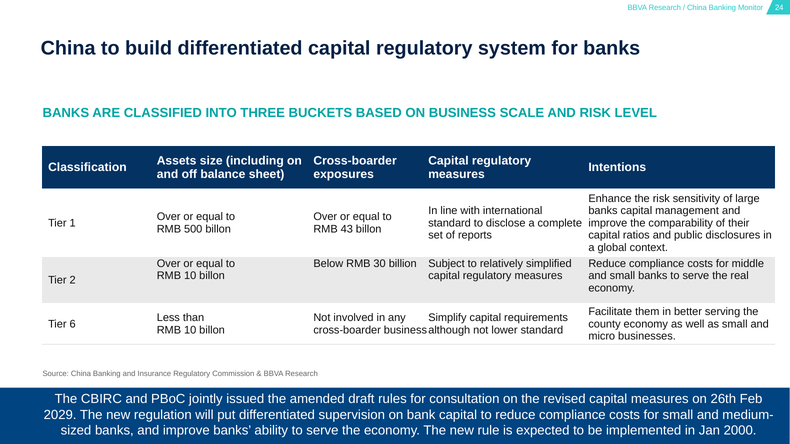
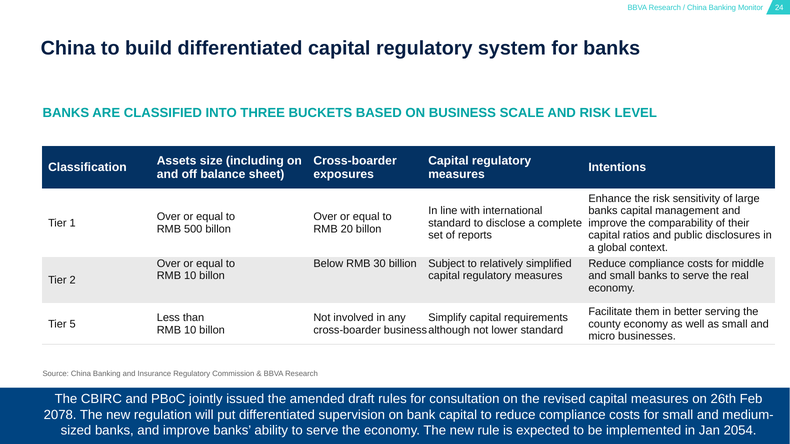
43: 43 -> 20
6: 6 -> 5
2029: 2029 -> 2078
2000: 2000 -> 2054
